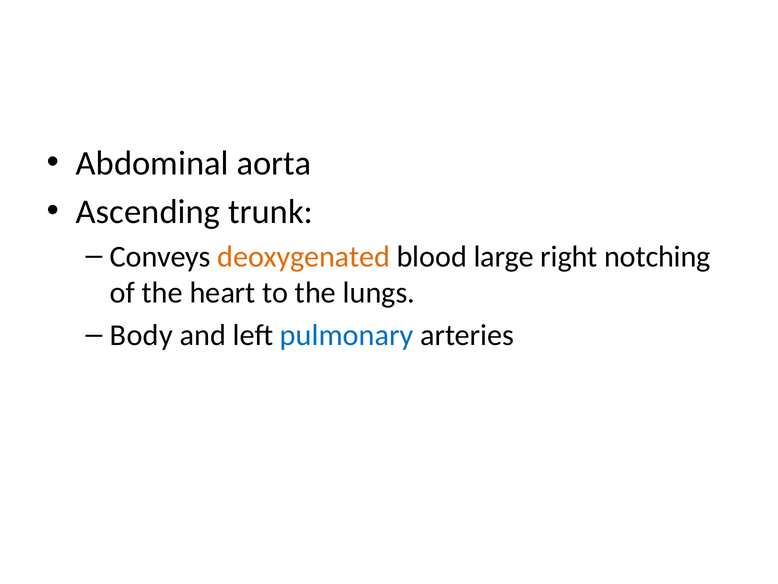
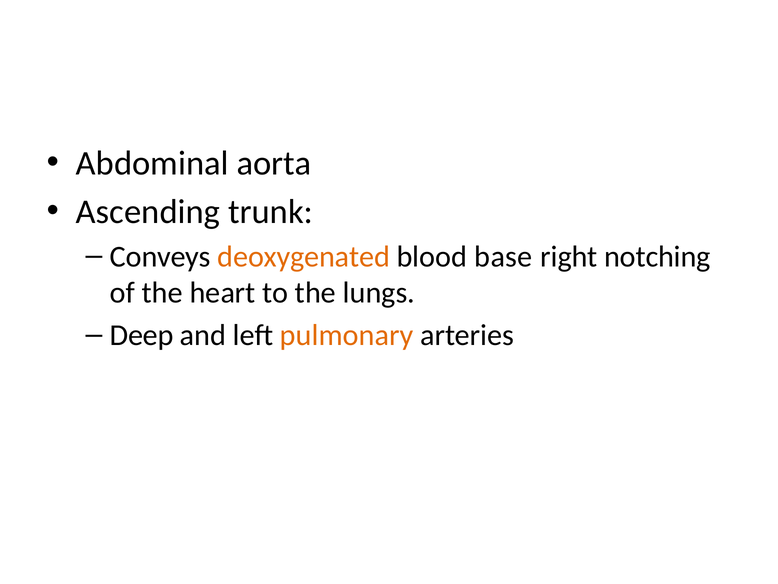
large: large -> base
Body: Body -> Deep
pulmonary colour: blue -> orange
